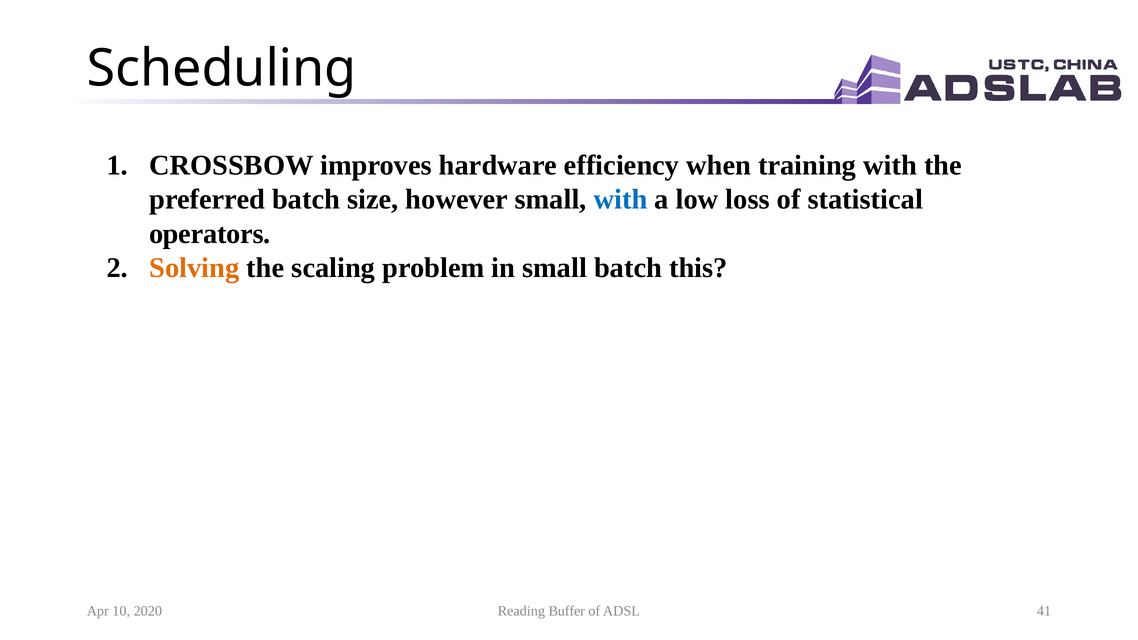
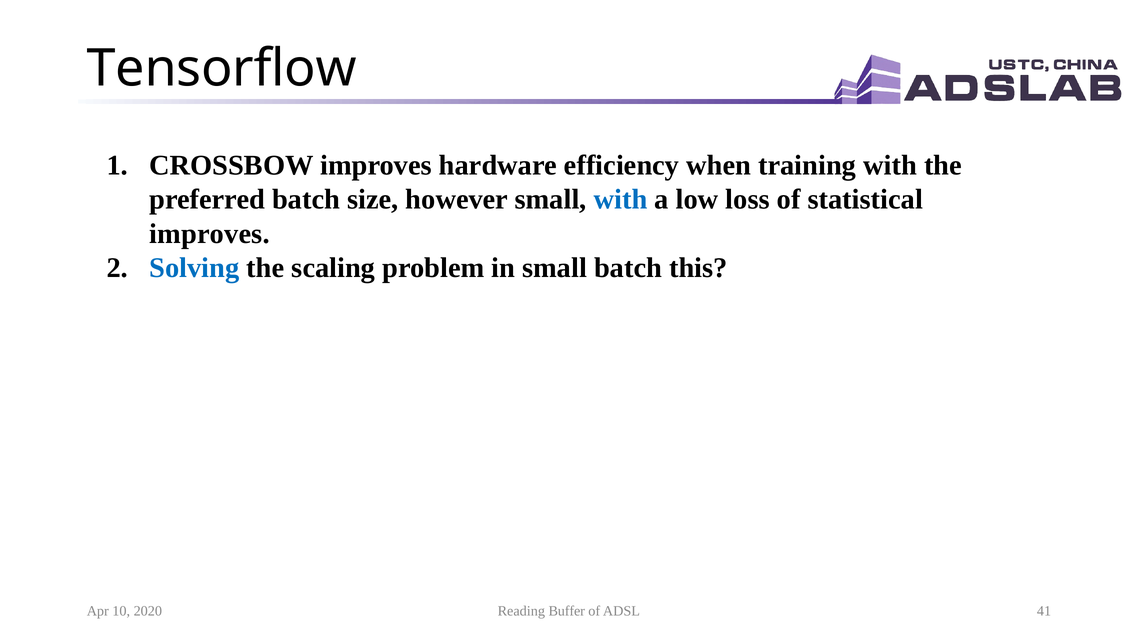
Scheduling: Scheduling -> Tensorflow
operators at (210, 234): operators -> improves
Solving colour: orange -> blue
